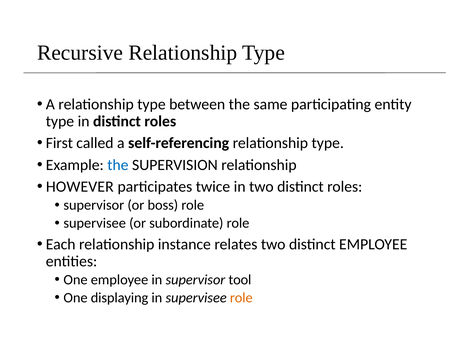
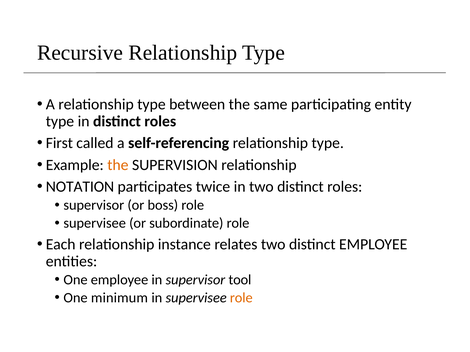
the at (118, 165) colour: blue -> orange
HOWEVER: HOWEVER -> NOTATION
displaying: displaying -> minimum
